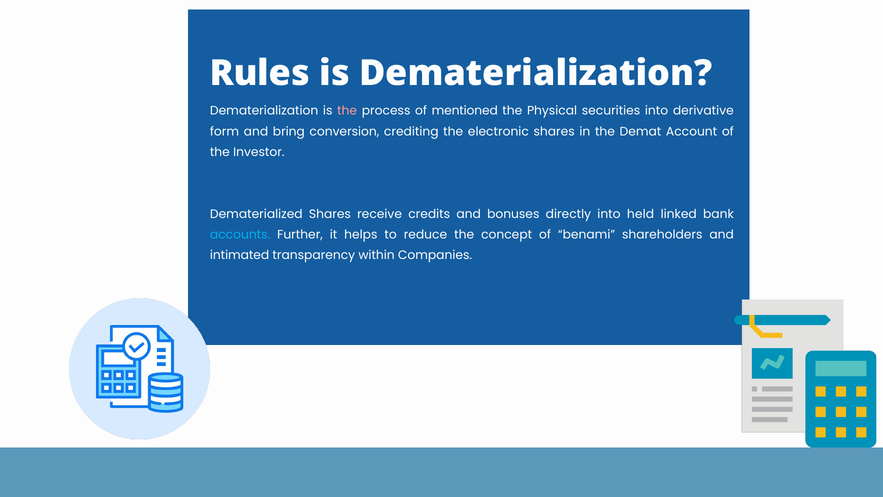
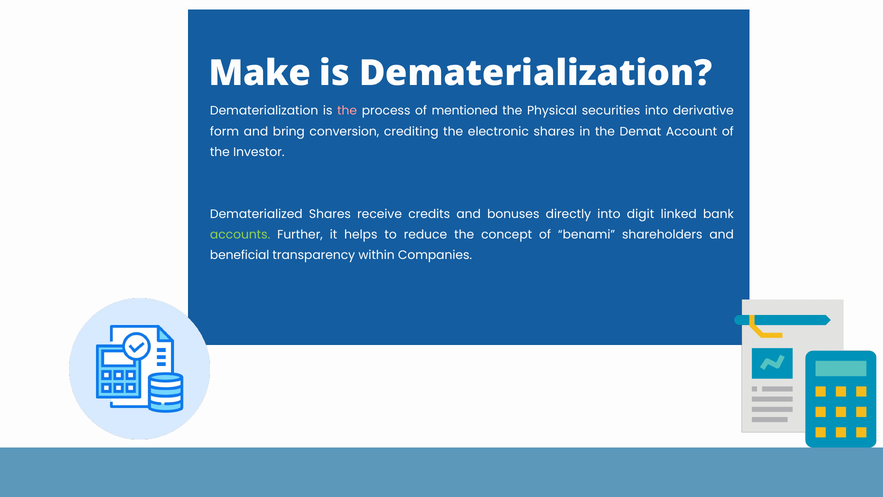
Rules: Rules -> Make
held: held -> digit
accounts colour: light blue -> light green
intimated: intimated -> beneficial
